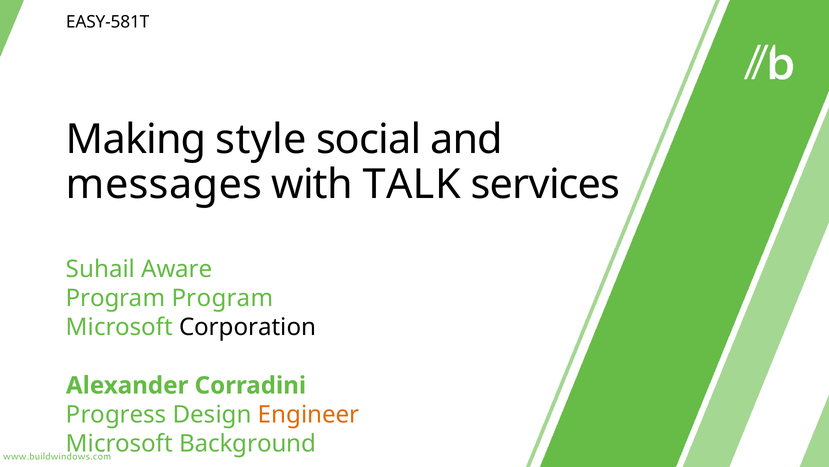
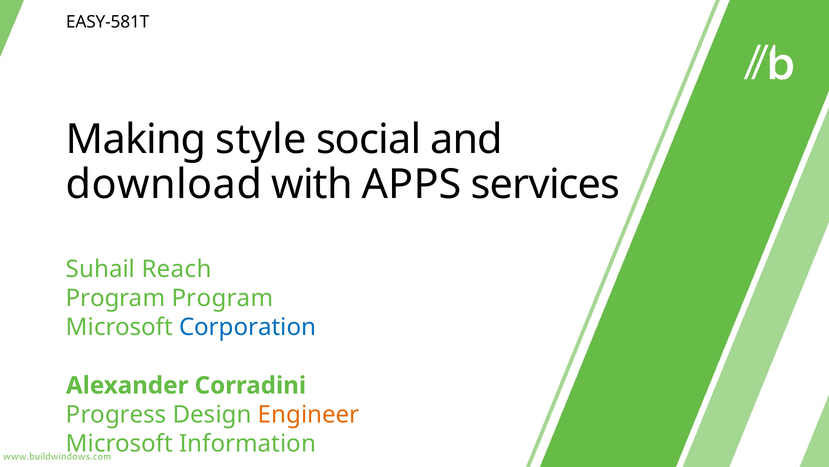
messages: messages -> download
TALK: TALK -> APPS
Aware: Aware -> Reach
Corporation colour: black -> blue
Background: Background -> Information
